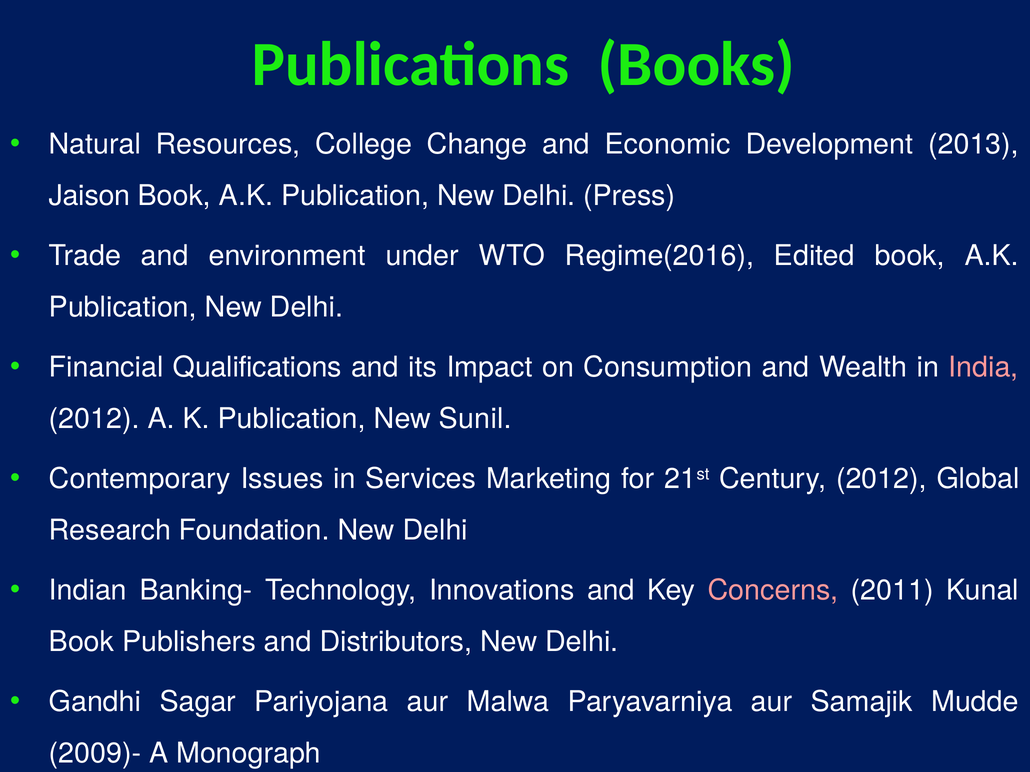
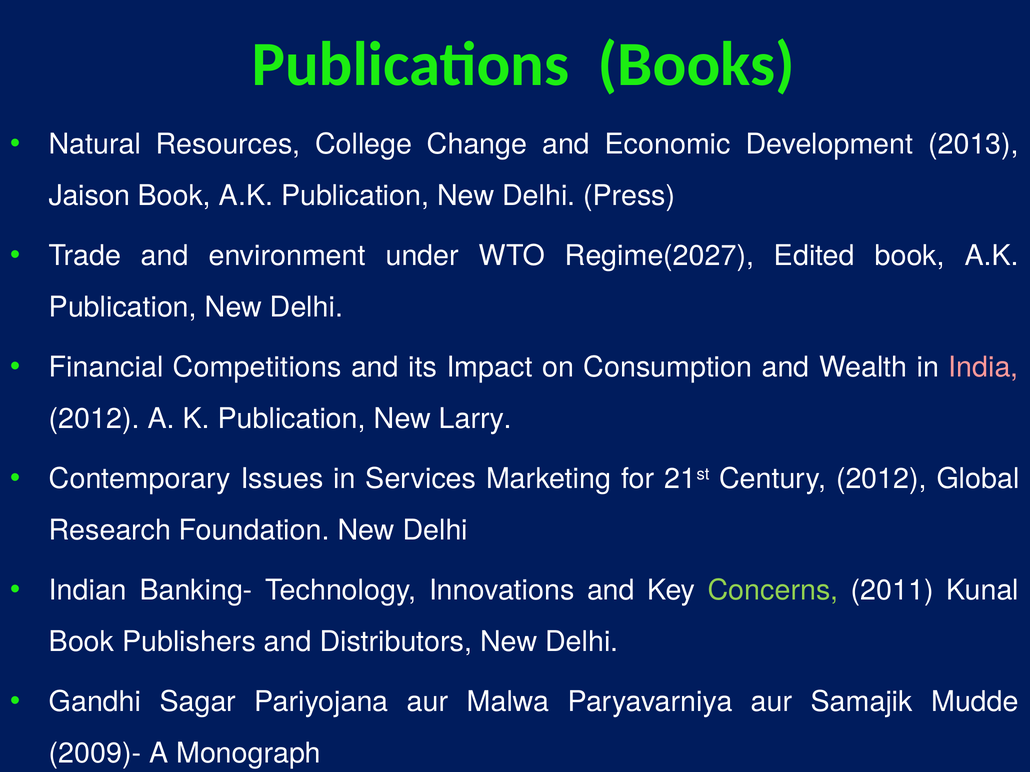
Regime(2016: Regime(2016 -> Regime(2027
Qualifications: Qualifications -> Competitions
Sunil: Sunil -> Larry
Concerns colour: pink -> light green
